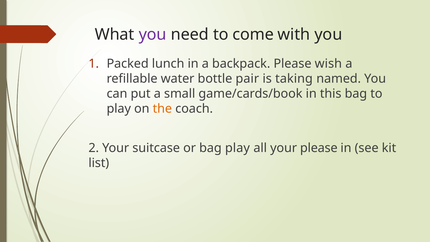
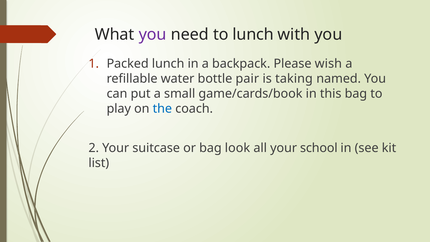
to come: come -> lunch
the colour: orange -> blue
bag play: play -> look
your please: please -> school
